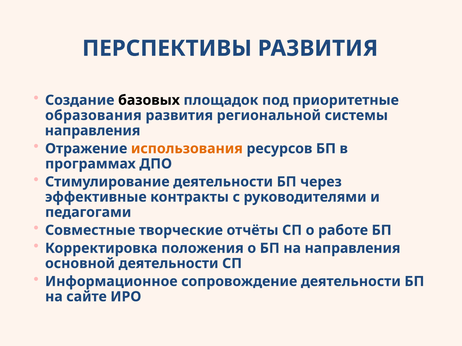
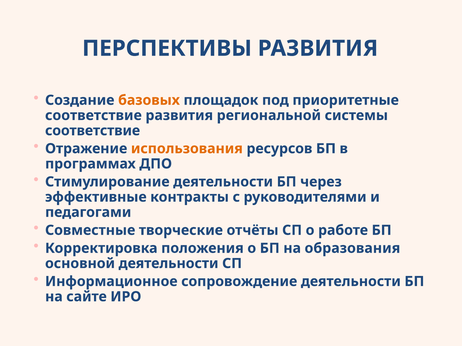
базовых colour: black -> orange
образования at (93, 116): образования -> соответствие
направления at (93, 131): направления -> соответствие
на направления: направления -> образования
